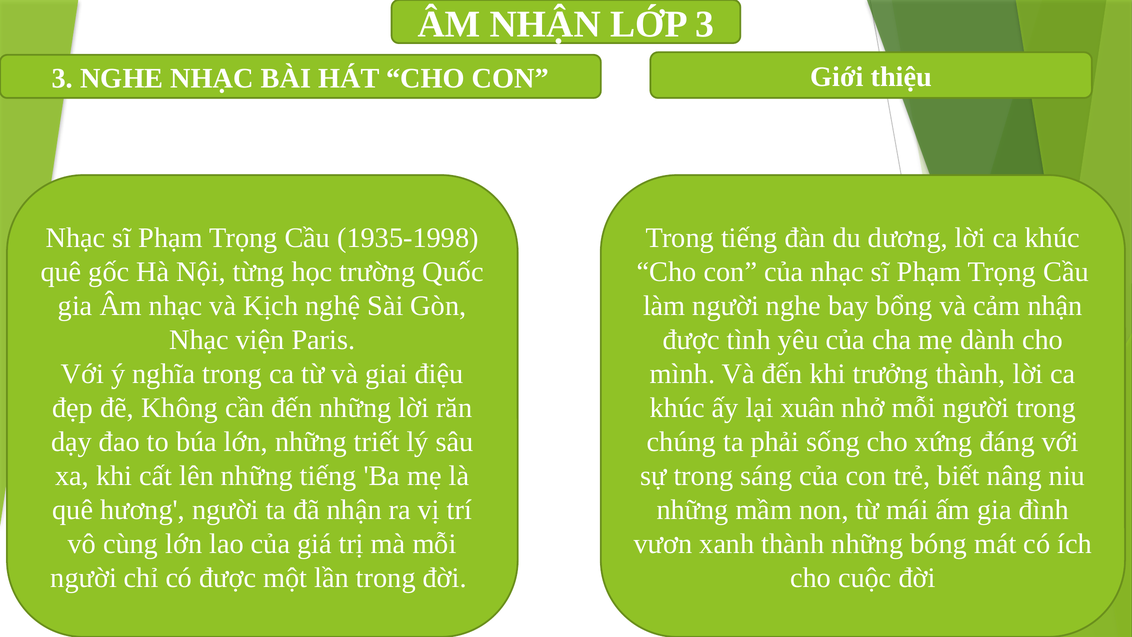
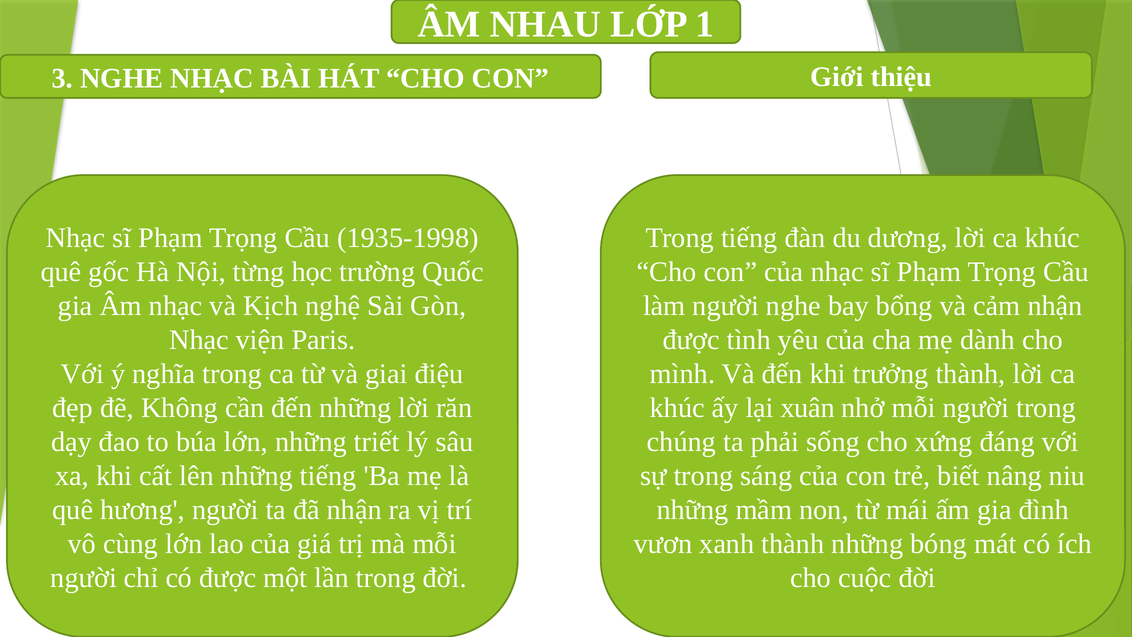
ÂM NHẬN: NHẬN -> NHAU
LỚP 3: 3 -> 1
